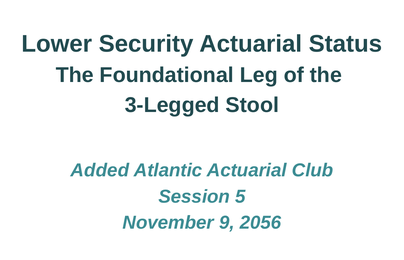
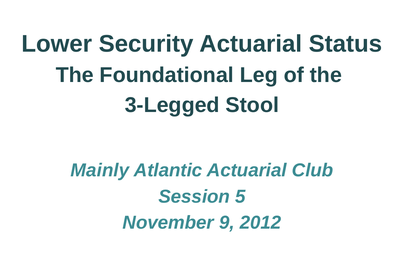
Added: Added -> Mainly
2056: 2056 -> 2012
